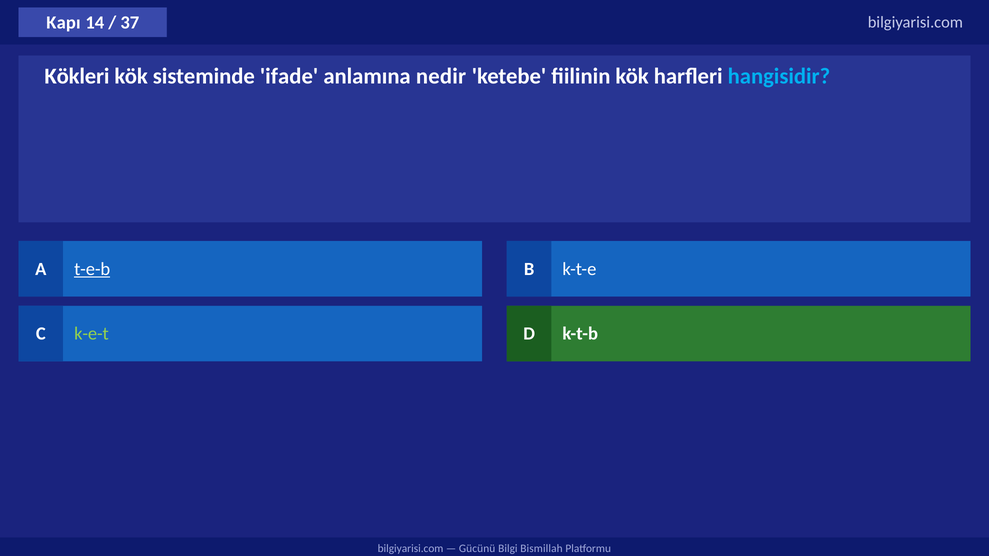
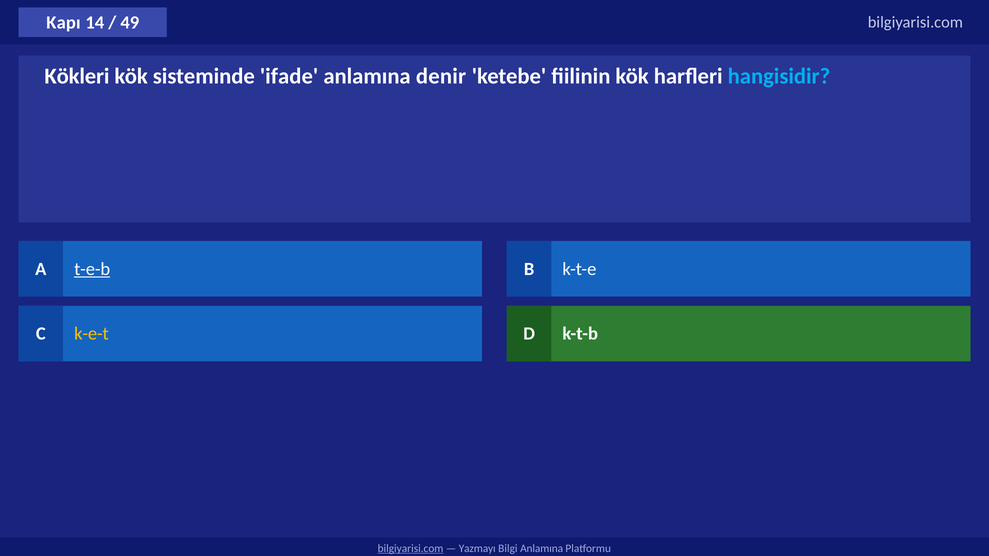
37: 37 -> 49
nedir: nedir -> denir
k-e-t colour: light green -> yellow
bilgiyarisi.com at (411, 549) underline: none -> present
Gücünü: Gücünü -> Yazmayı
Bilgi Bismillah: Bismillah -> Anlamına
